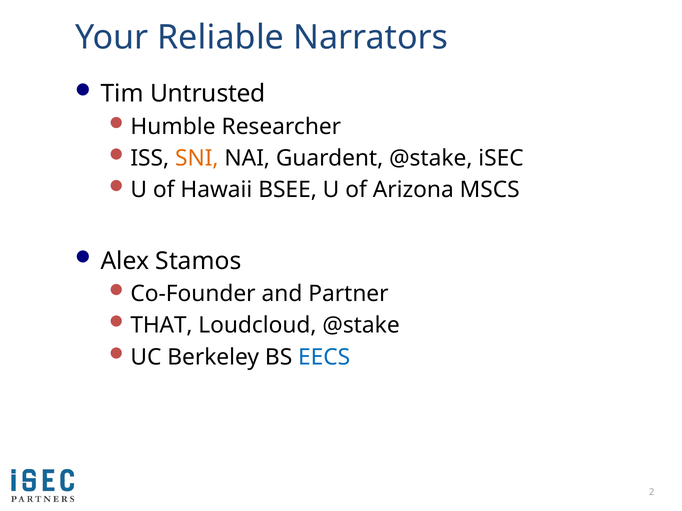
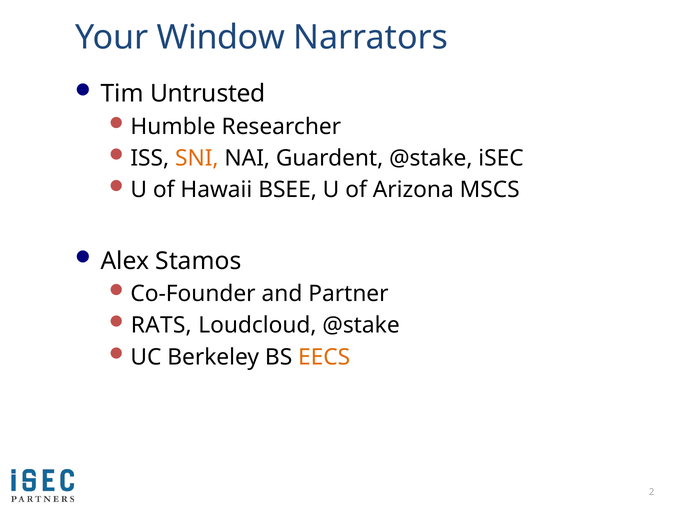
Reliable: Reliable -> Window
THAT: THAT -> RATS
EECS colour: blue -> orange
